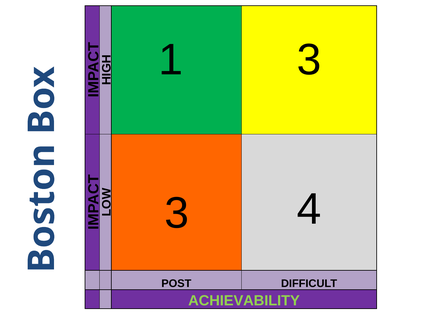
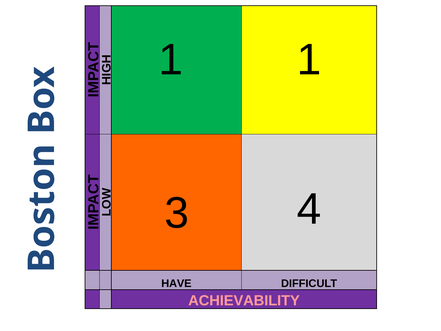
1 3: 3 -> 1
POST: POST -> HAVE
ACHIEVABILITY colour: light green -> pink
